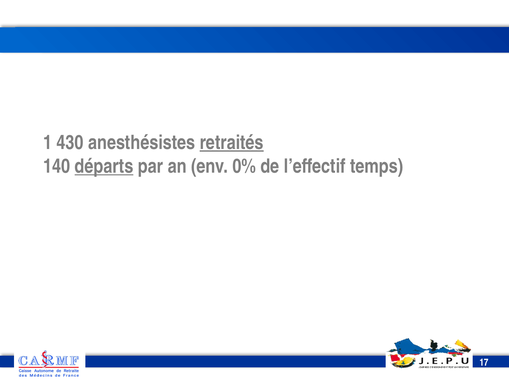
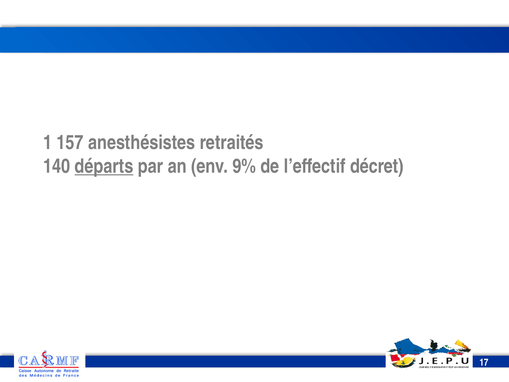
430: 430 -> 157
retraités underline: present -> none
0%: 0% -> 9%
temps: temps -> décret
